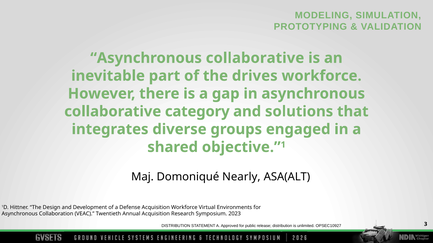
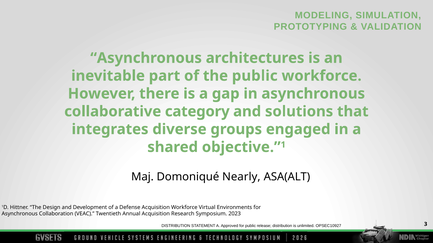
collaborative at (255, 58): collaborative -> architectures
the drives: drives -> public
